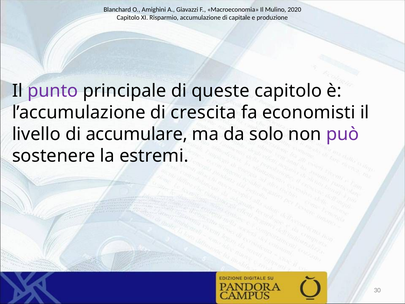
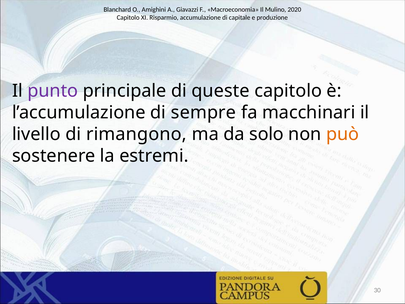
crescita: crescita -> sempre
economisti: economisti -> macchinari
accumulare: accumulare -> rimangono
può colour: purple -> orange
